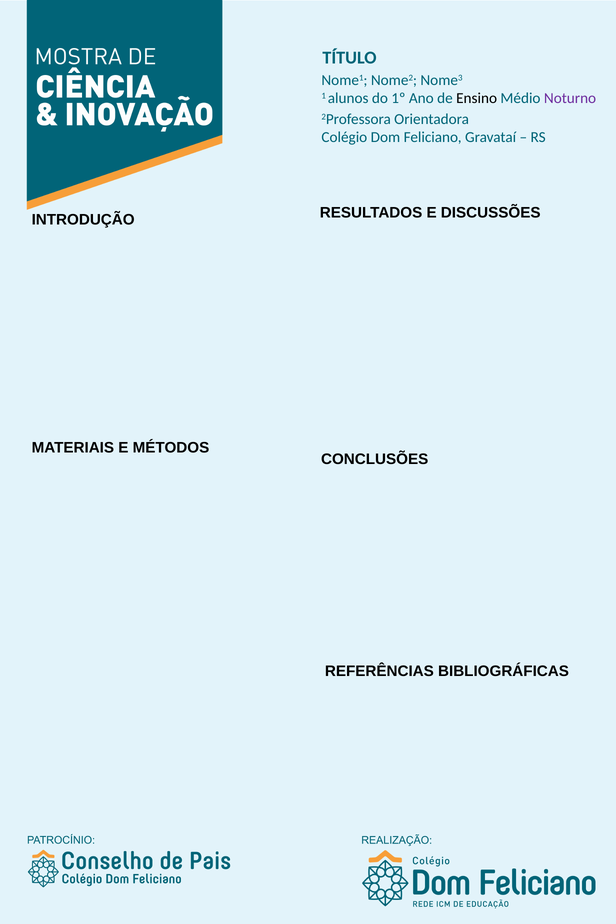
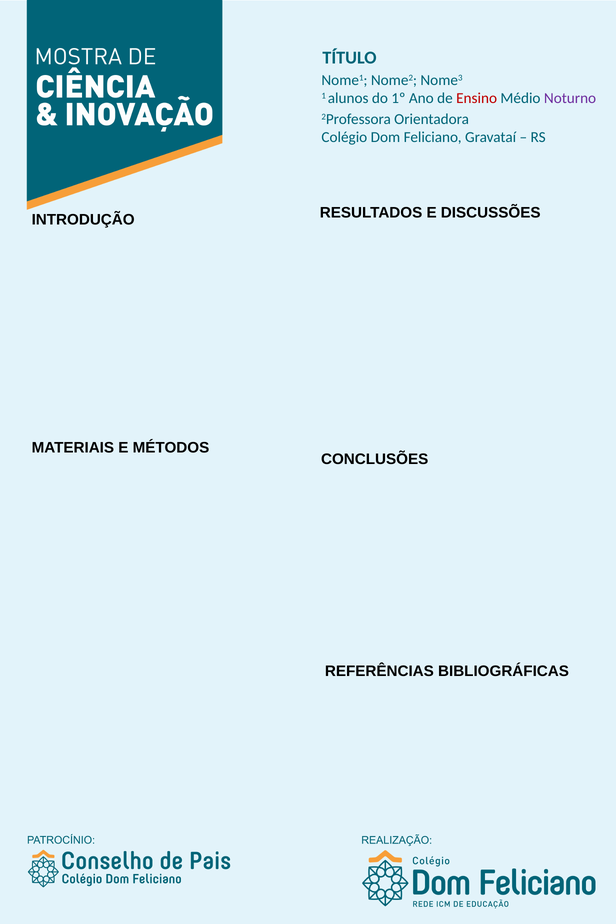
Ensino colour: black -> red
